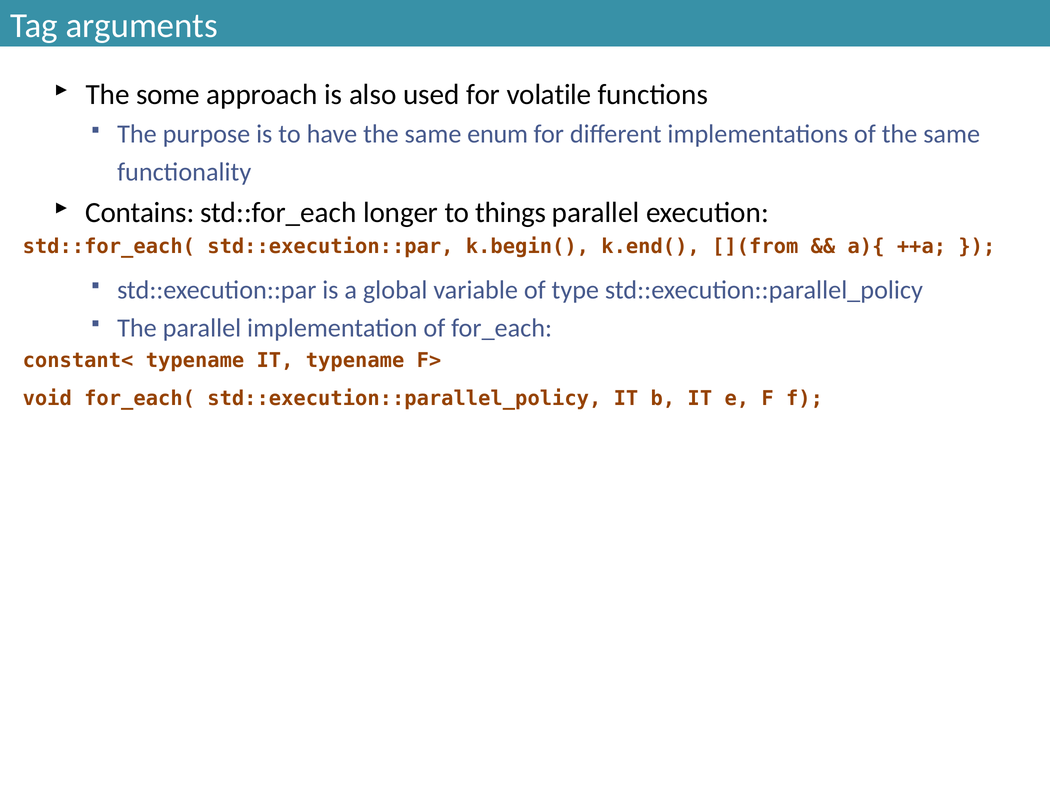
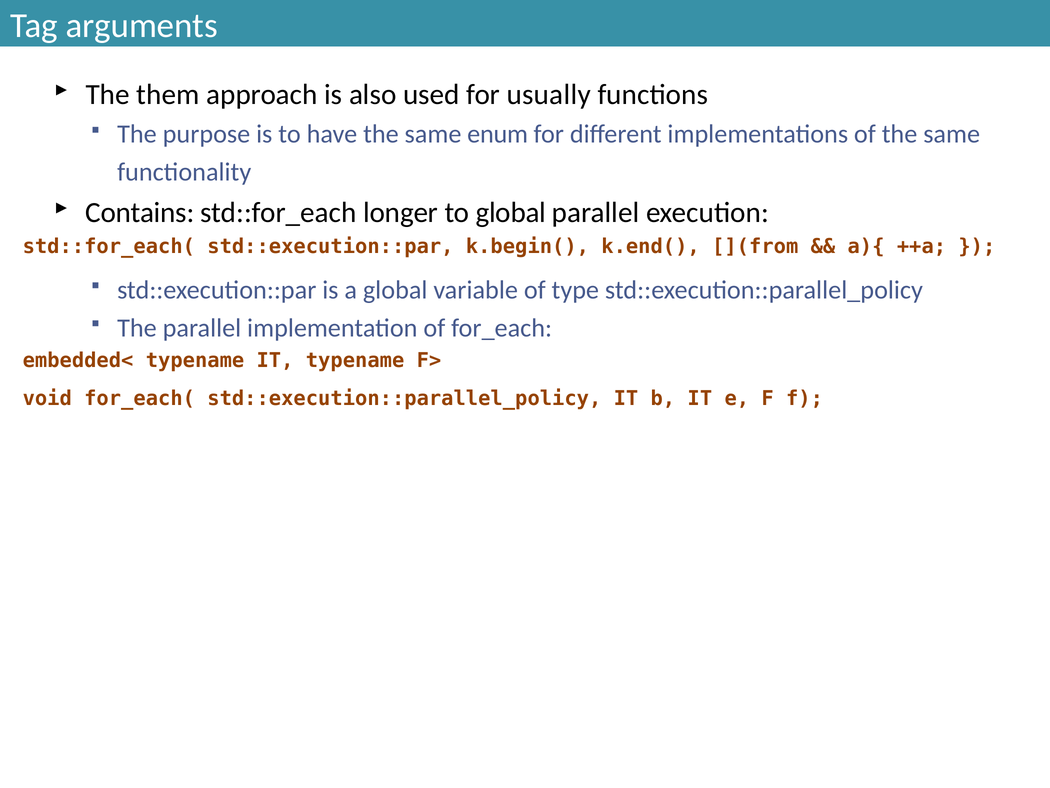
some: some -> them
volatile: volatile -> usually
to things: things -> global
constant<: constant< -> embedded<
